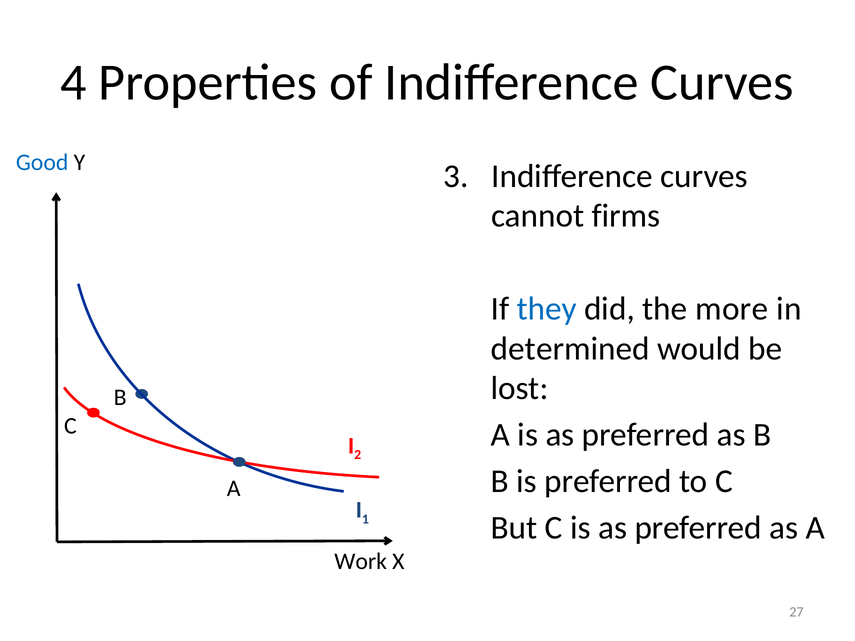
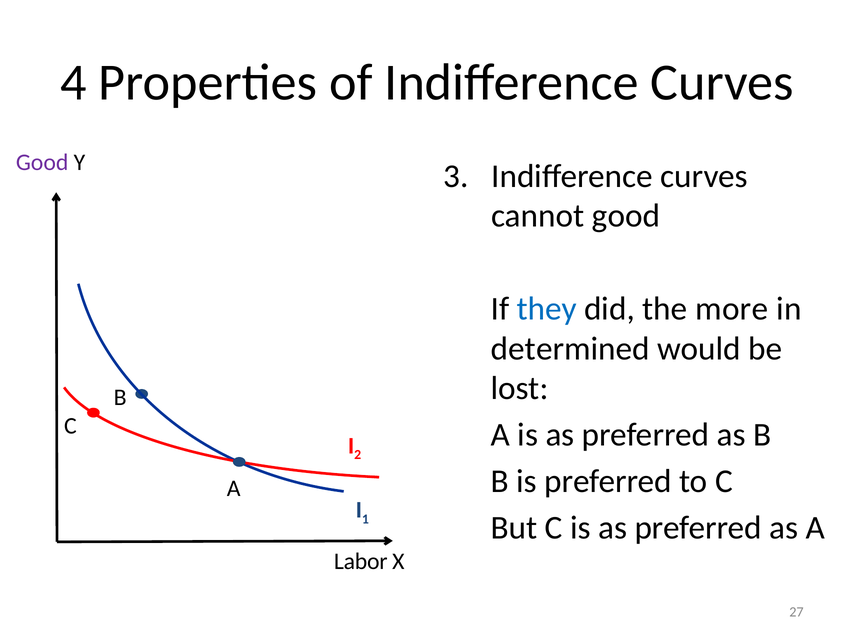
Good at (42, 163) colour: blue -> purple
cannot firms: firms -> good
Work: Work -> Labor
